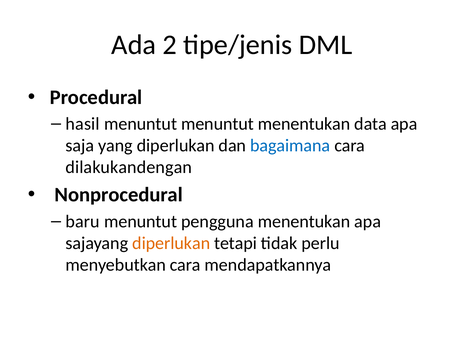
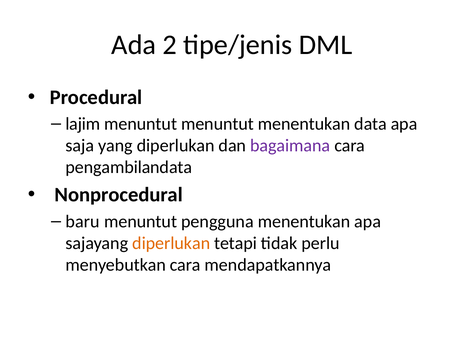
hasil: hasil -> lajim
bagaimana colour: blue -> purple
dilakukandengan: dilakukandengan -> pengambilandata
